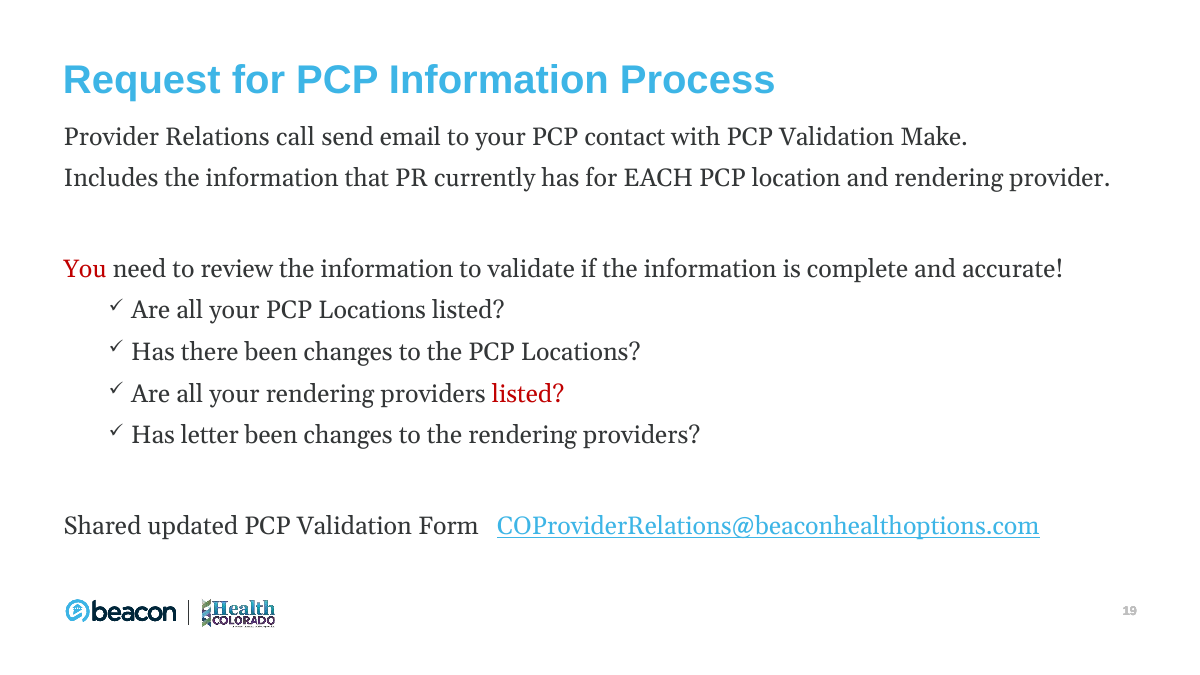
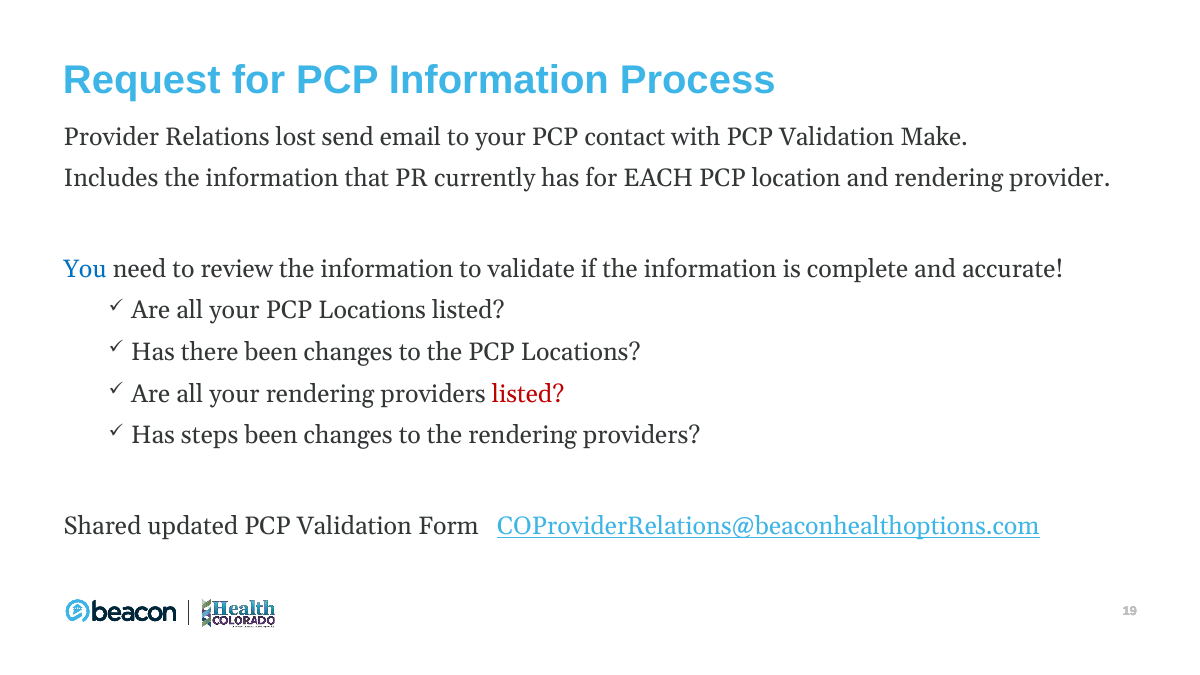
call: call -> lost
You colour: red -> blue
letter: letter -> steps
